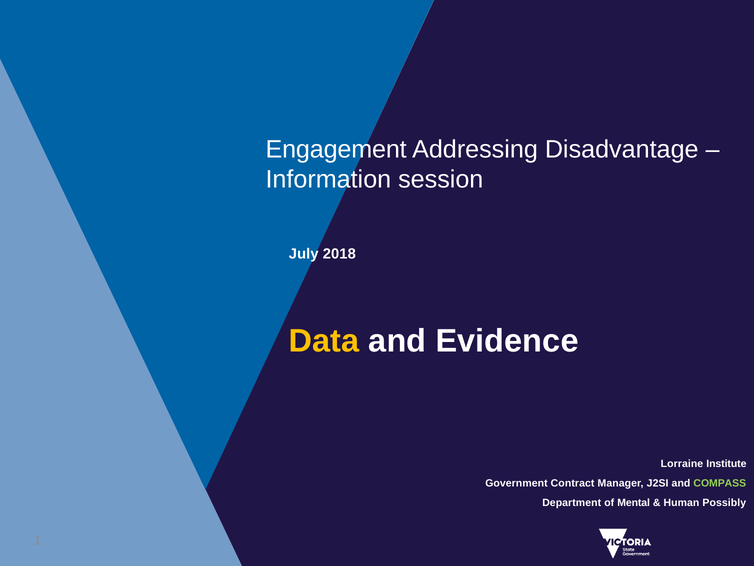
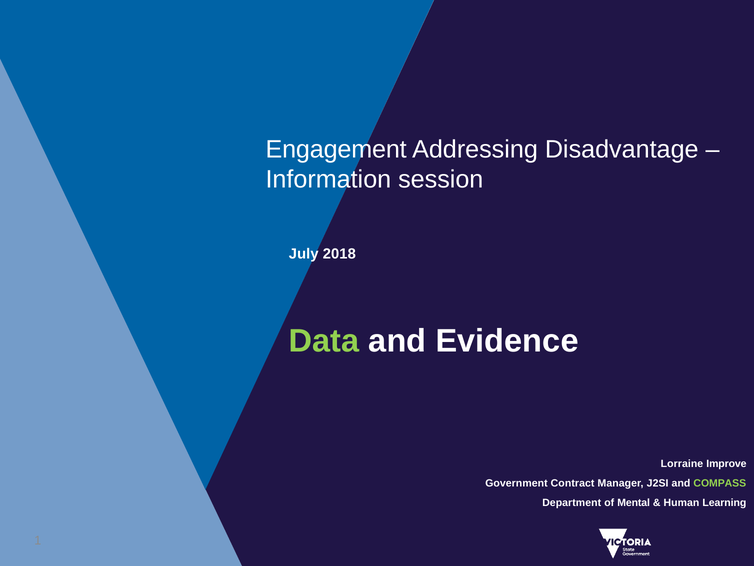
Data colour: yellow -> light green
Institute: Institute -> Improve
Possibly: Possibly -> Learning
